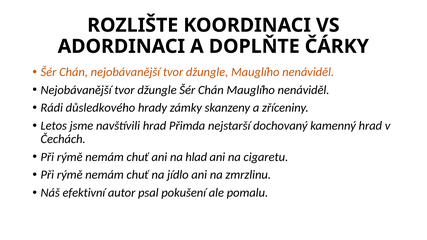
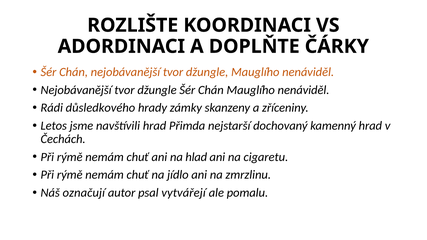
efektivní: efektivní -> označují
pokušení: pokušení -> vytvářejí
